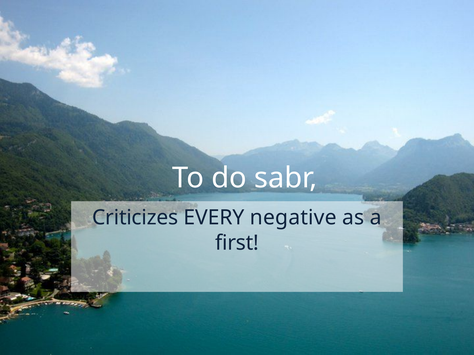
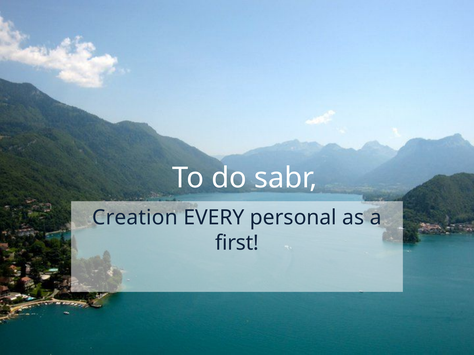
Criticizes: Criticizes -> Creation
negative: negative -> personal
